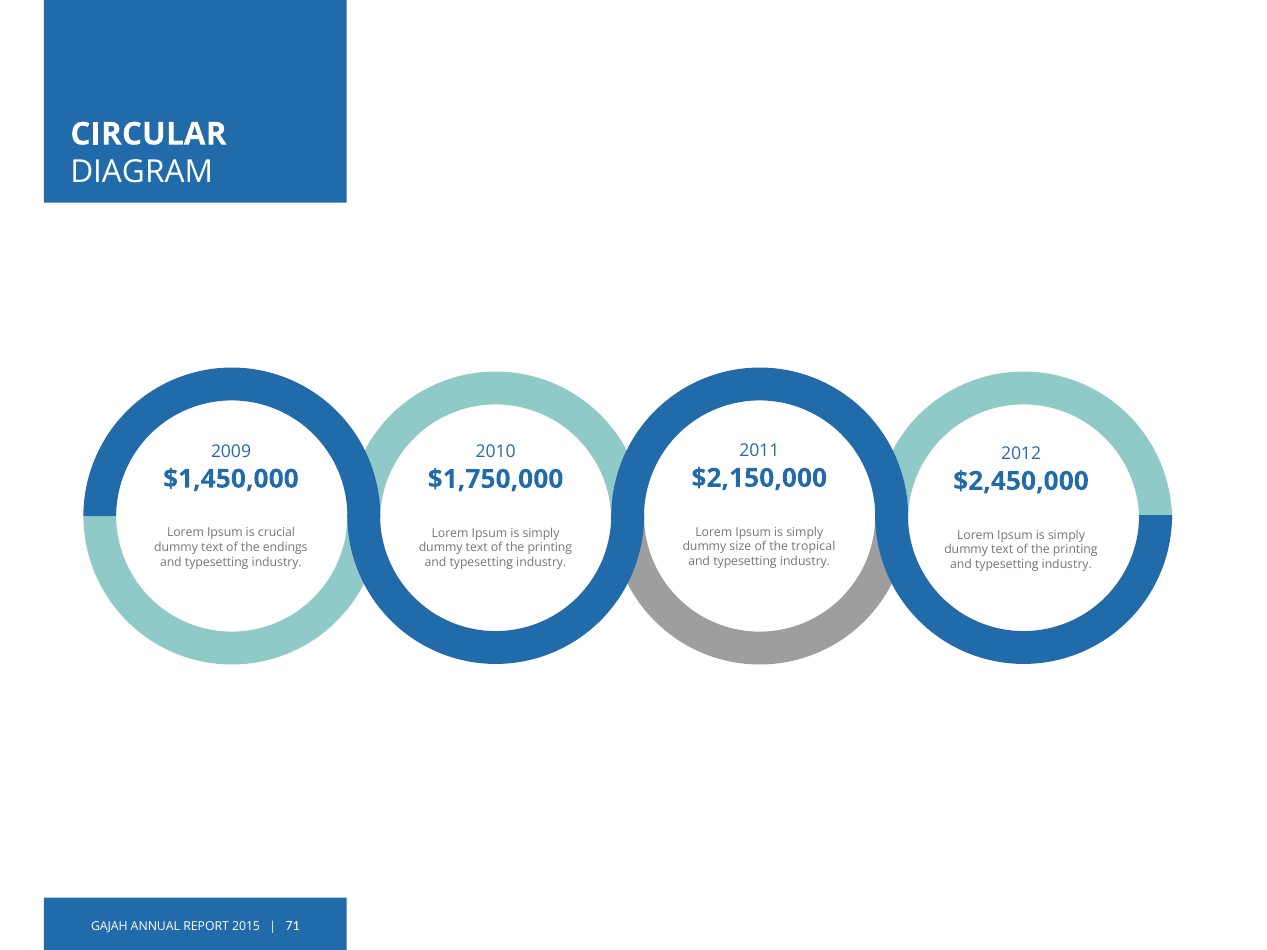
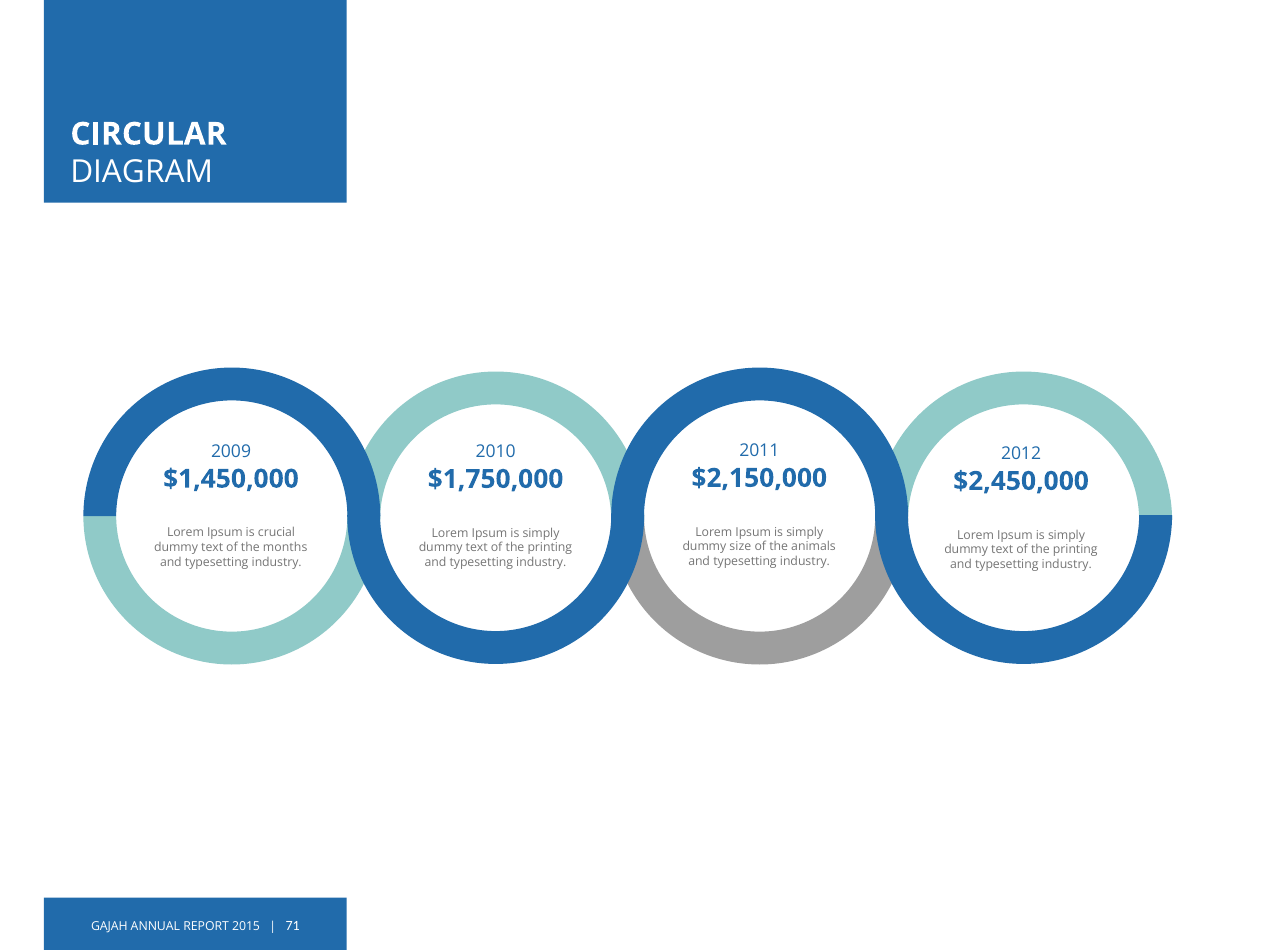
tropical: tropical -> animals
endings: endings -> months
